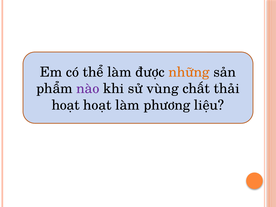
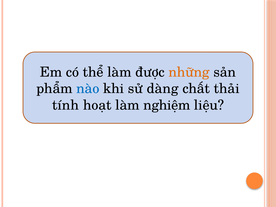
nào colour: purple -> blue
vùng: vùng -> dàng
hoạt at (66, 105): hoạt -> tính
phương: phương -> nghiệm
